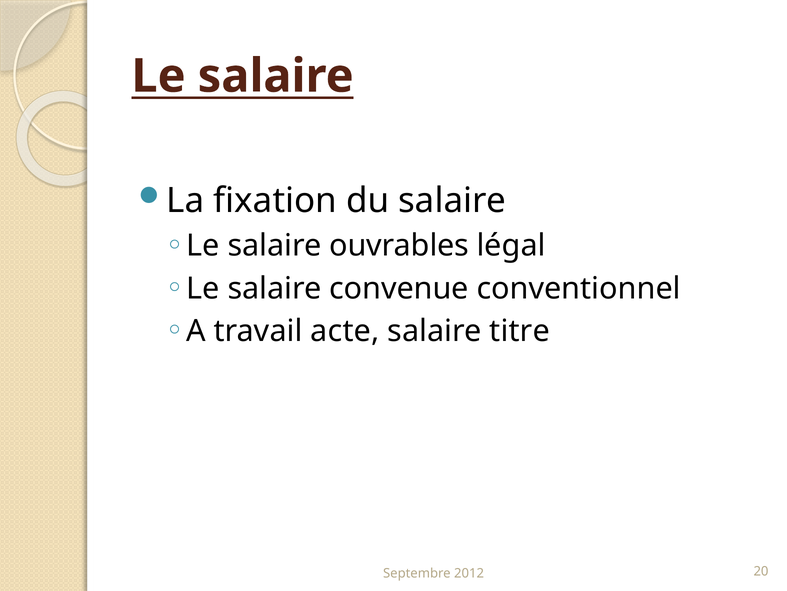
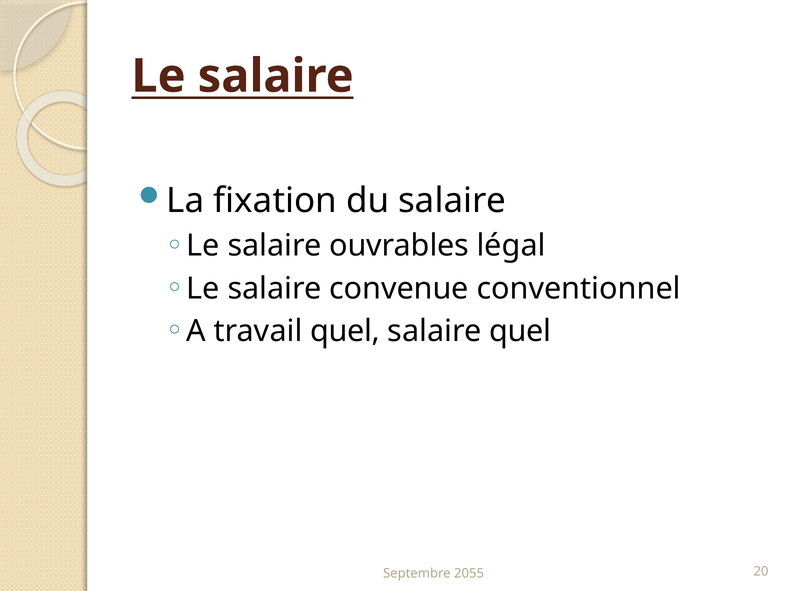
travail acte: acte -> quel
salaire titre: titre -> quel
2012: 2012 -> 2055
